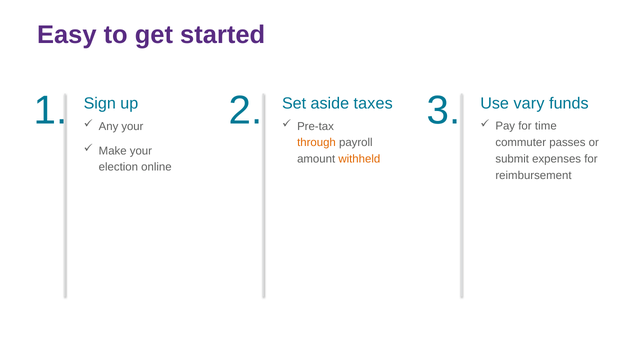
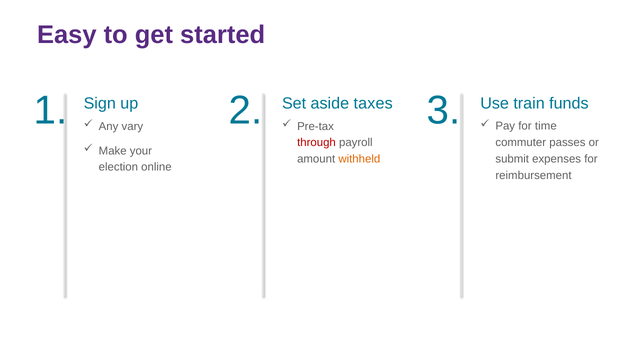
vary: vary -> train
Any your: your -> vary
through colour: orange -> red
